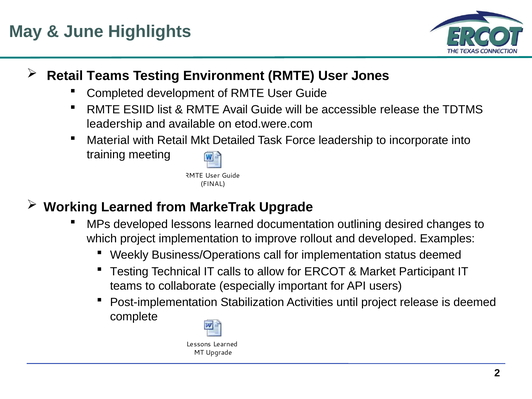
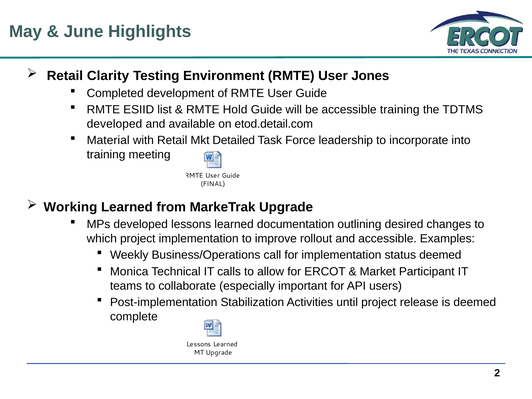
Retail Teams: Teams -> Clarity
Avail: Avail -> Hold
accessible release: release -> training
leadership at (115, 124): leadership -> developed
etod.were.com: etod.were.com -> etod.detail.com
and developed: developed -> accessible
Testing at (129, 272): Testing -> Monica
